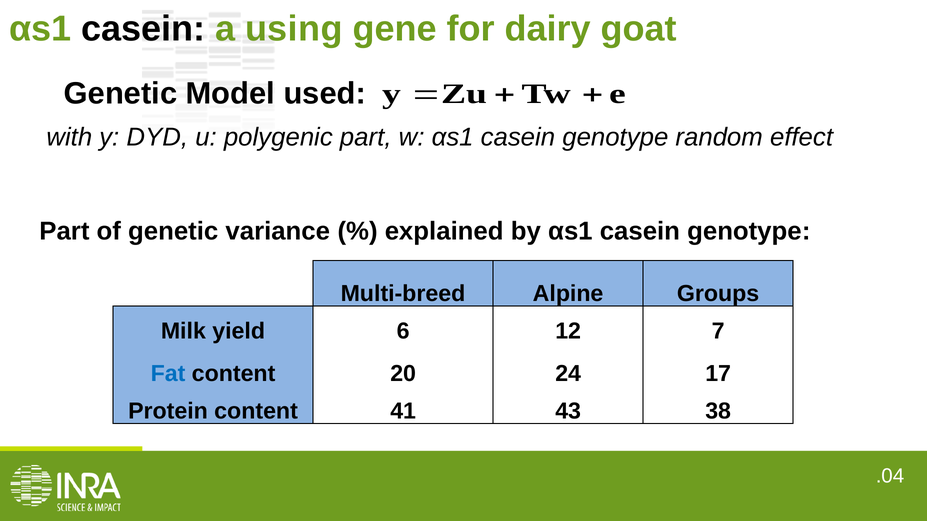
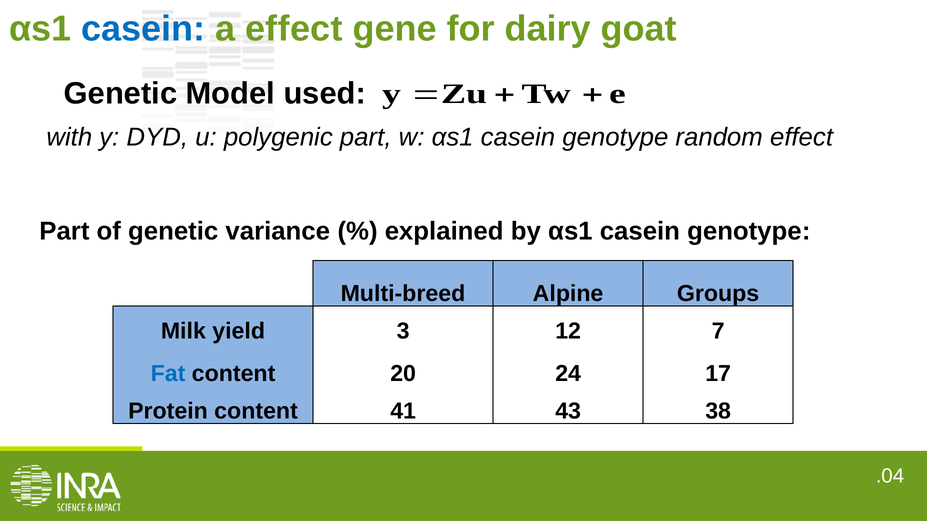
casein at (143, 29) colour: black -> blue
a using: using -> effect
6: 6 -> 3
